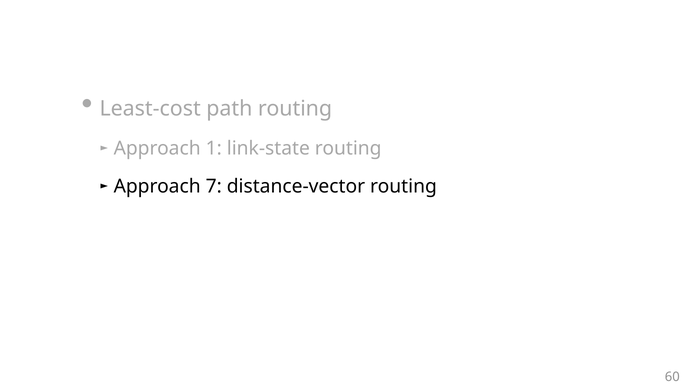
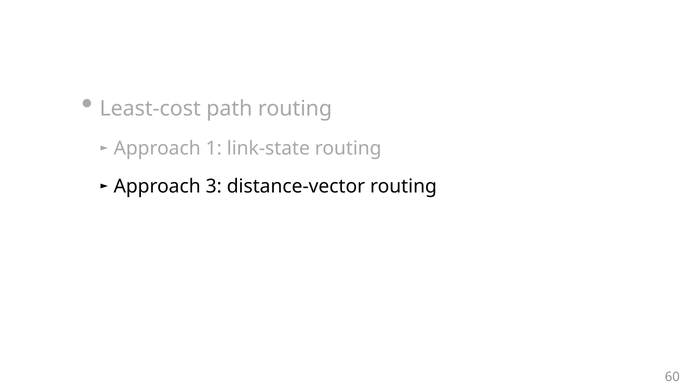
7: 7 -> 3
